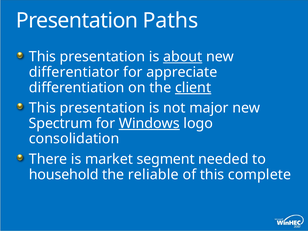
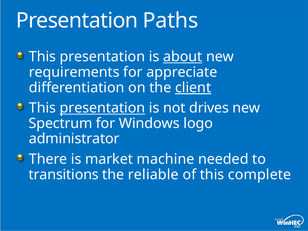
differentiator: differentiator -> requirements
presentation at (102, 108) underline: none -> present
major: major -> drives
Windows underline: present -> none
consolidation: consolidation -> administrator
segment: segment -> machine
household: household -> transitions
